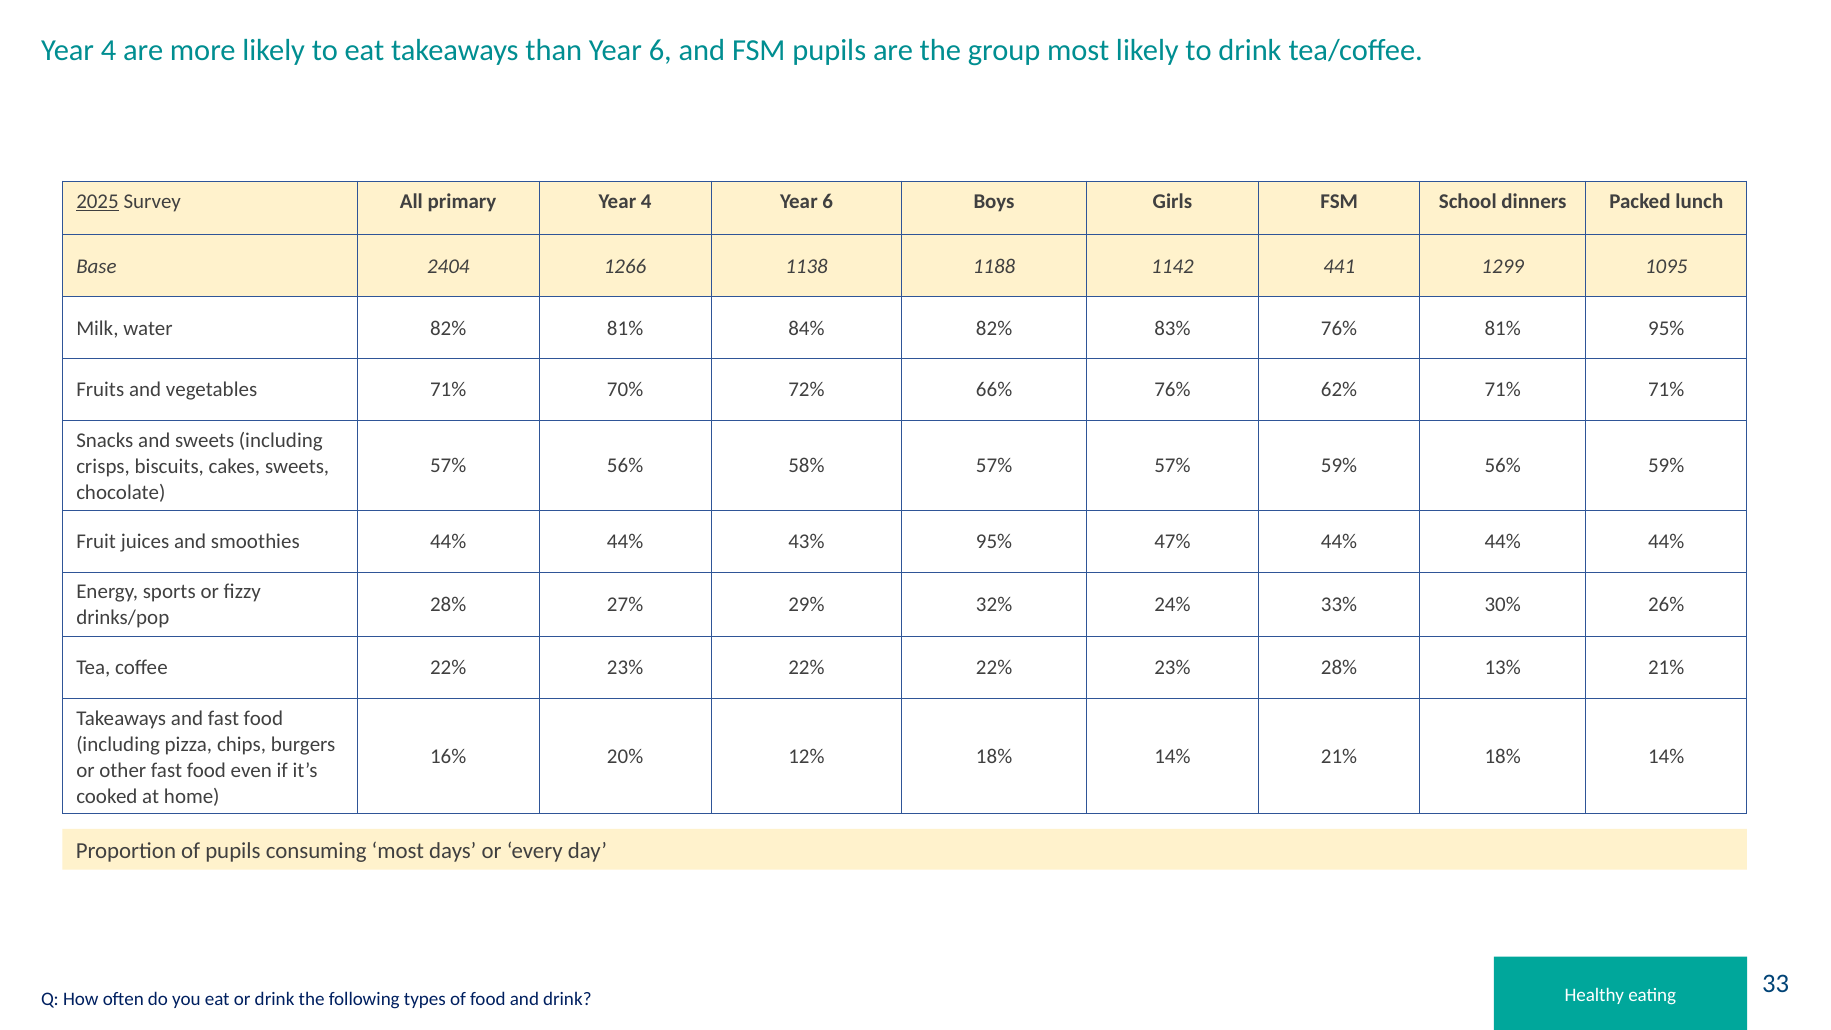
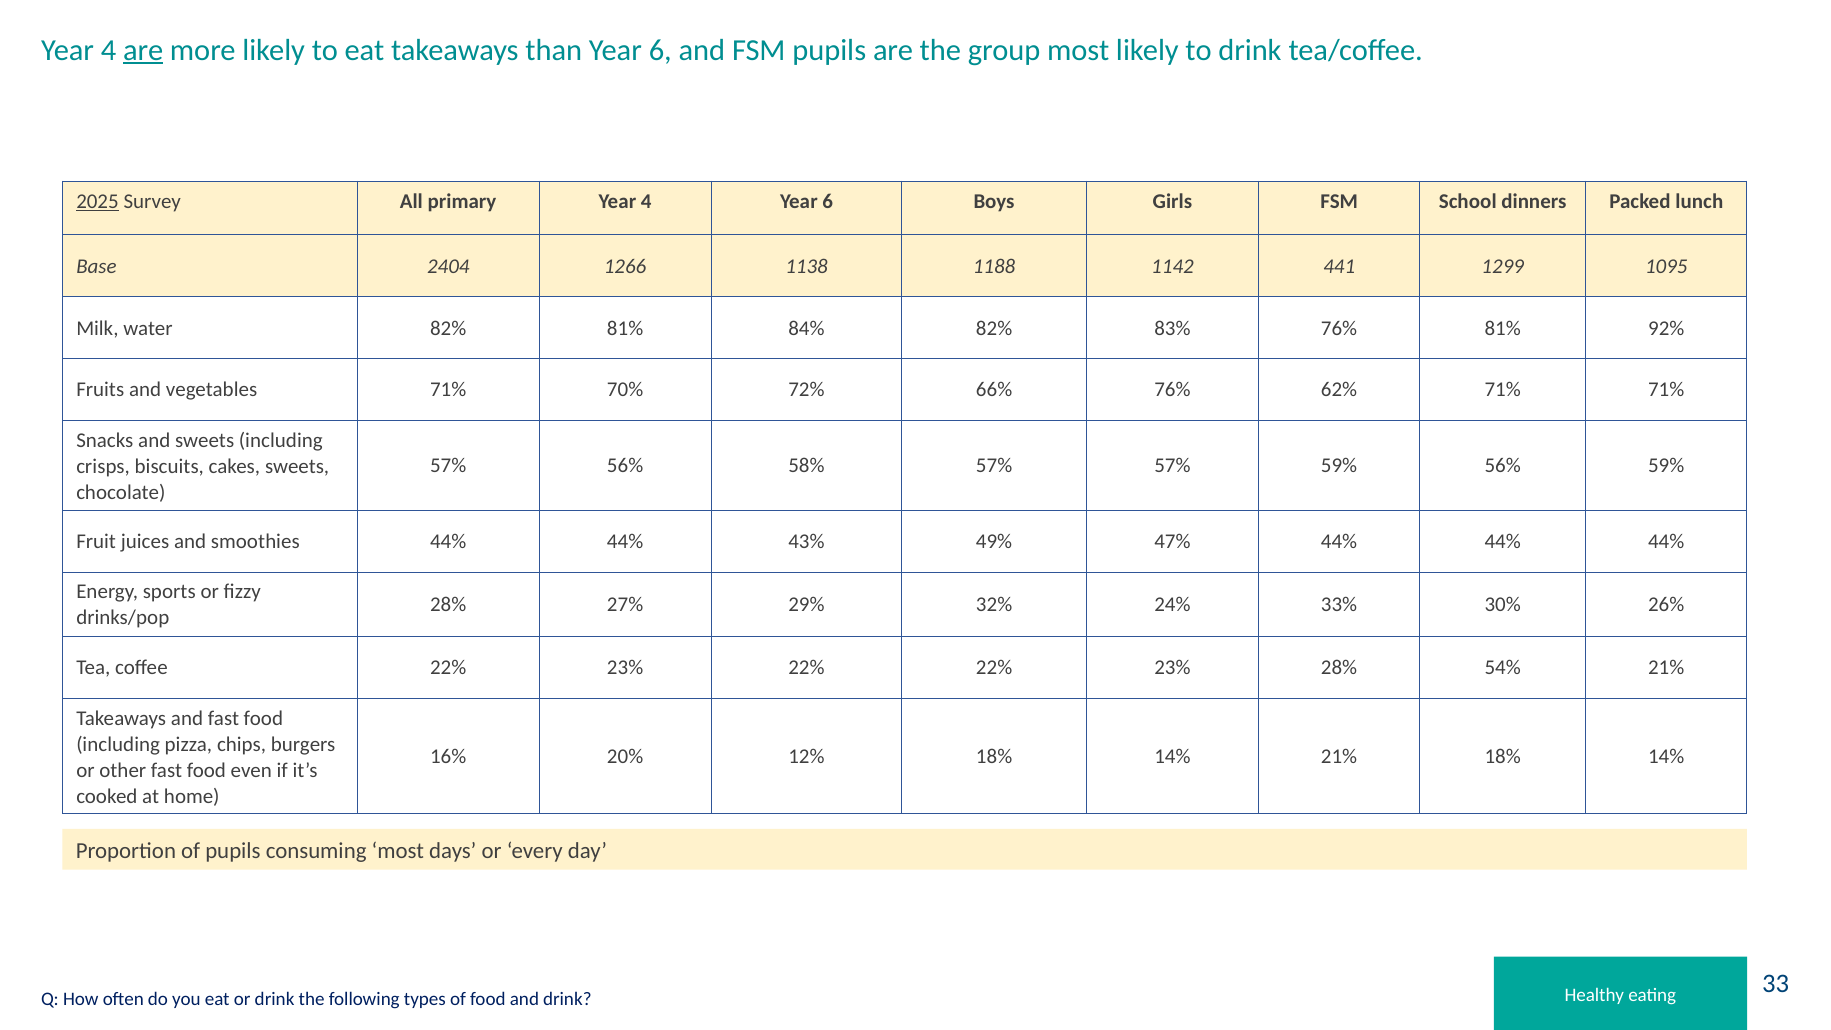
are at (143, 50) underline: none -> present
81% 95%: 95% -> 92%
43% 95%: 95% -> 49%
13%: 13% -> 54%
